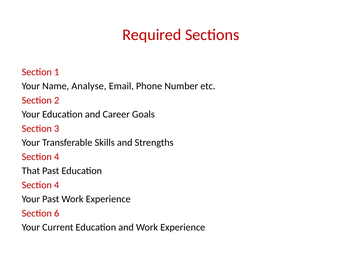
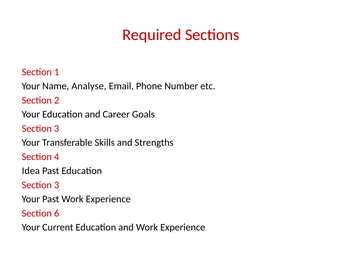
That: That -> Idea
4 at (57, 185): 4 -> 3
